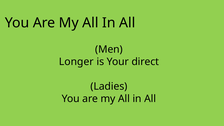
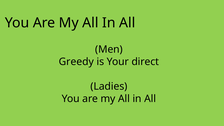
Longer: Longer -> Greedy
